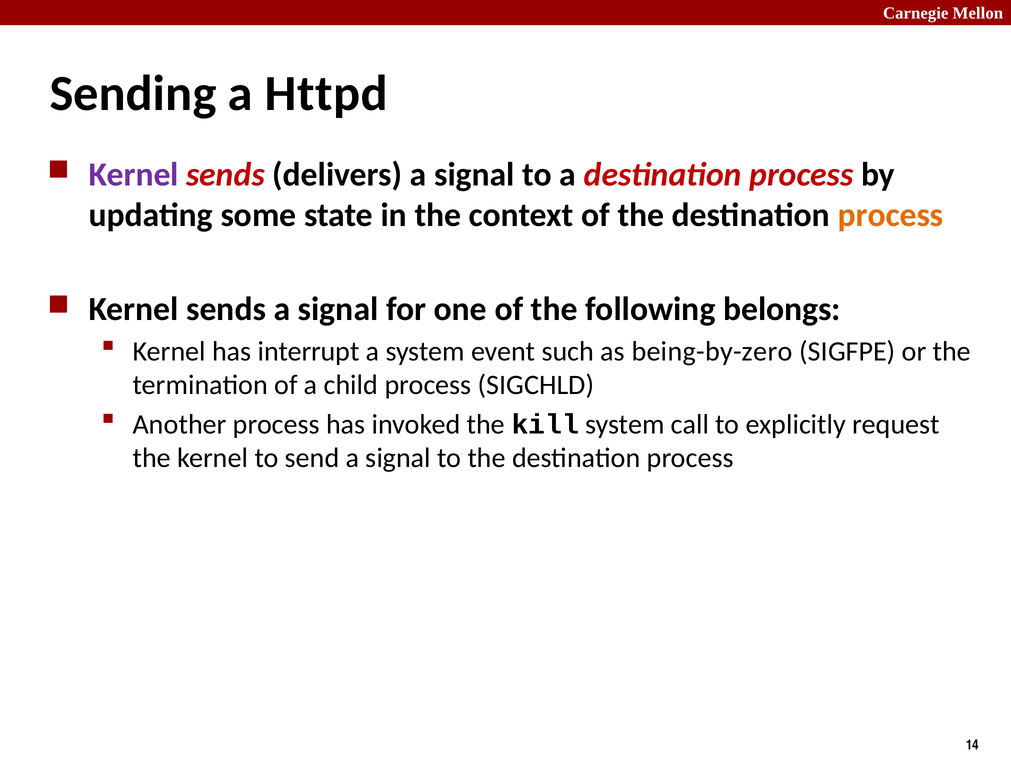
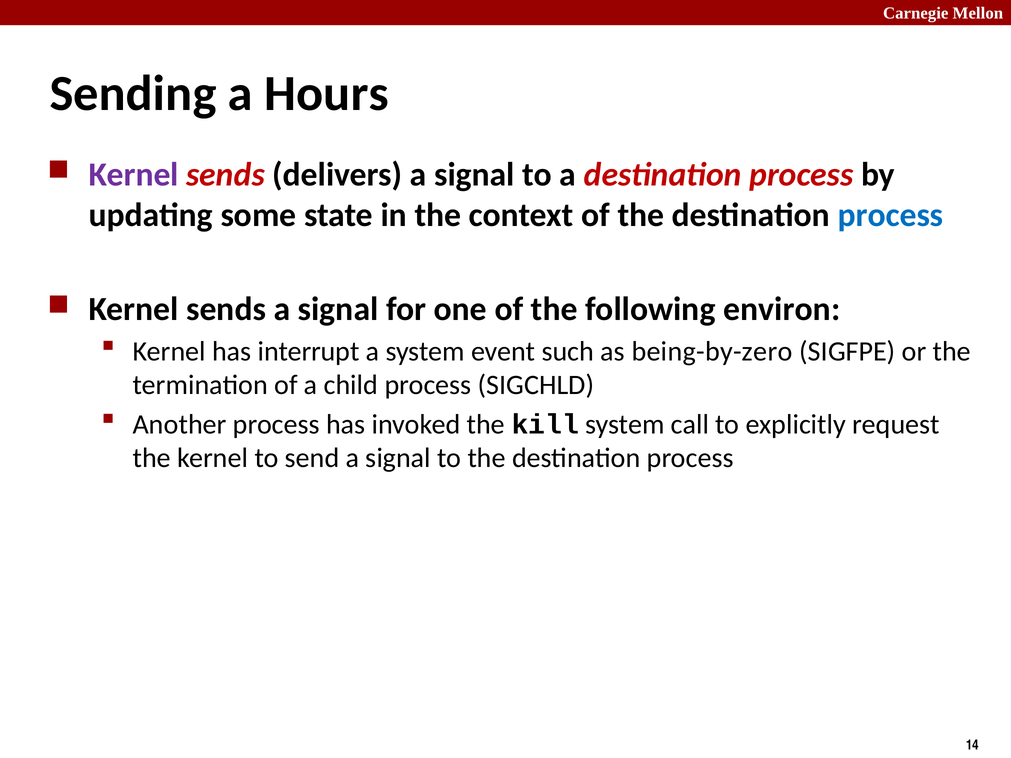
Httpd: Httpd -> Hours
process at (891, 215) colour: orange -> blue
belongs: belongs -> environ
